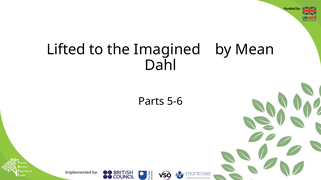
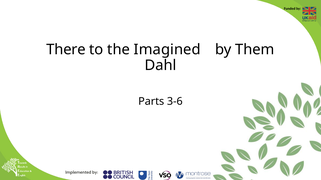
Lifted: Lifted -> There
Mean: Mean -> Them
5-6: 5-6 -> 3-6
